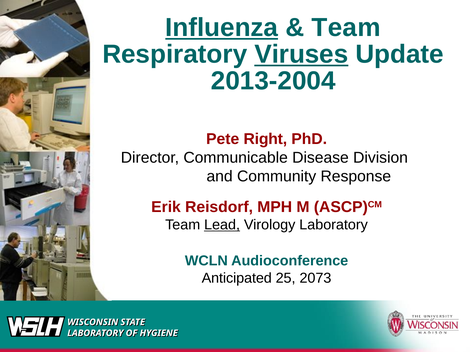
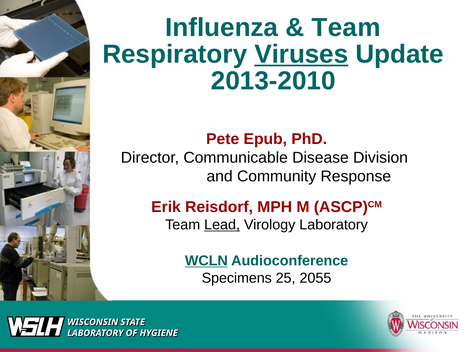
Influenza underline: present -> none
2013-2004: 2013-2004 -> 2013-2010
Right: Right -> Epub
WCLN underline: none -> present
Anticipated: Anticipated -> Specimens
2073: 2073 -> 2055
